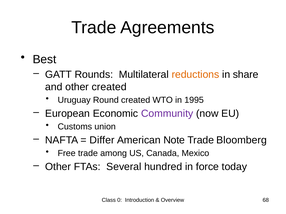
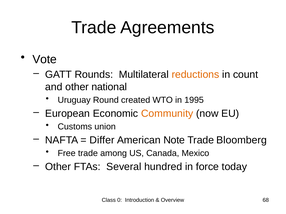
Best: Best -> Vote
share: share -> count
other created: created -> national
Community colour: purple -> orange
